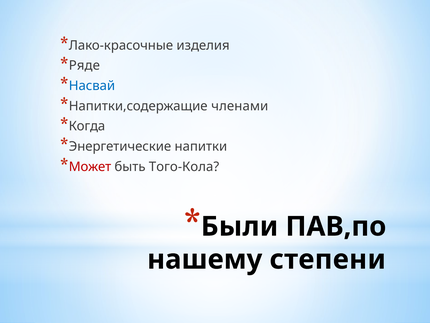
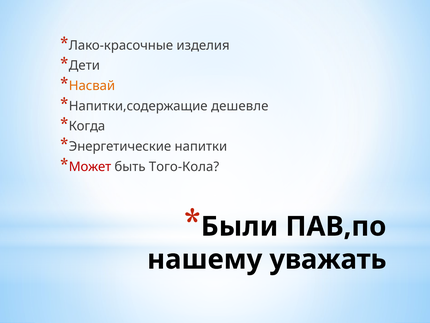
Ряде: Ряде -> Дети
Насвай colour: blue -> orange
членами: членами -> дешевле
степени: степени -> уважать
